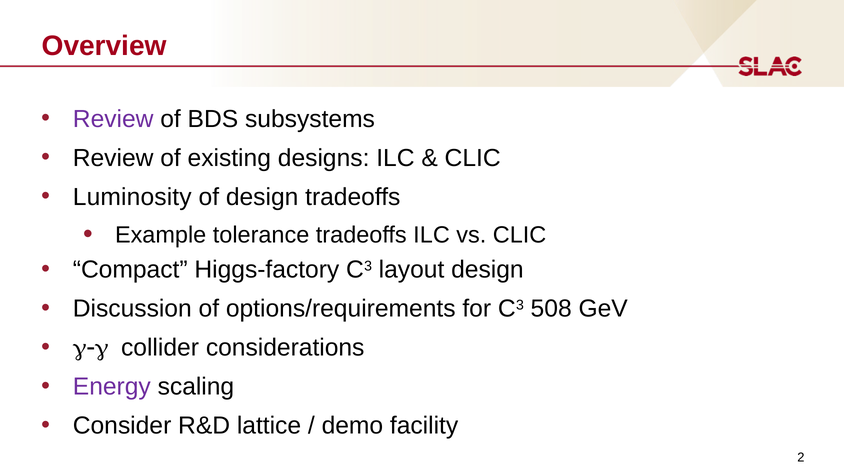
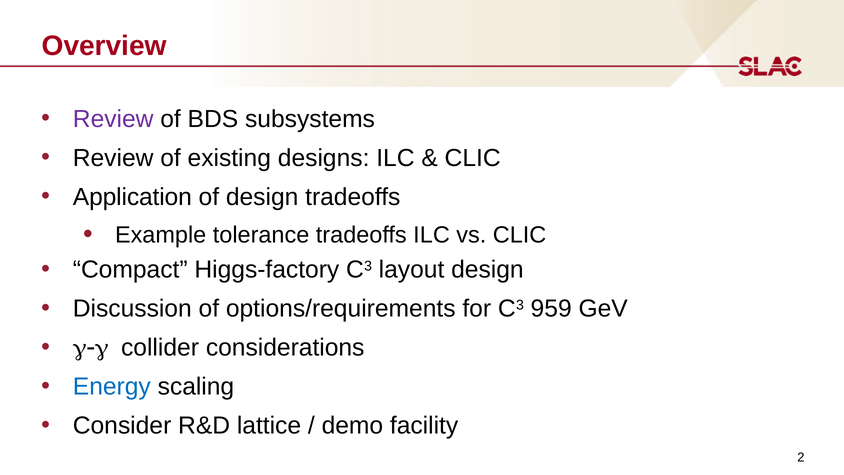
Luminosity: Luminosity -> Application
508: 508 -> 959
Energy colour: purple -> blue
